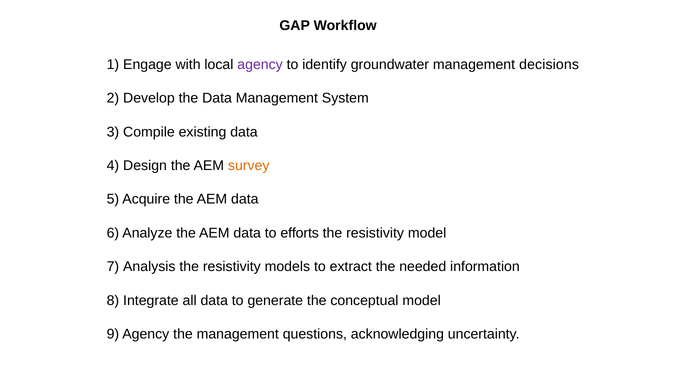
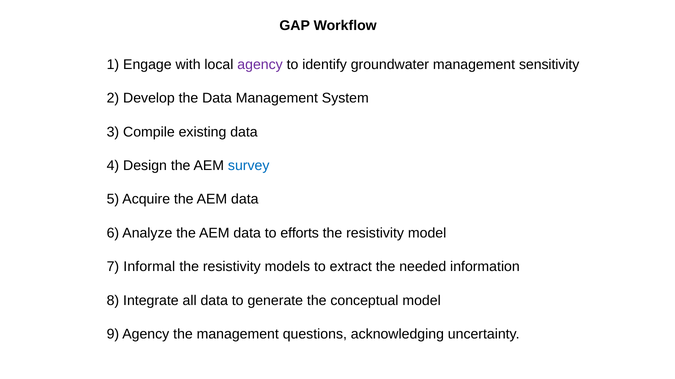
decisions: decisions -> sensitivity
survey colour: orange -> blue
Analysis: Analysis -> Informal
